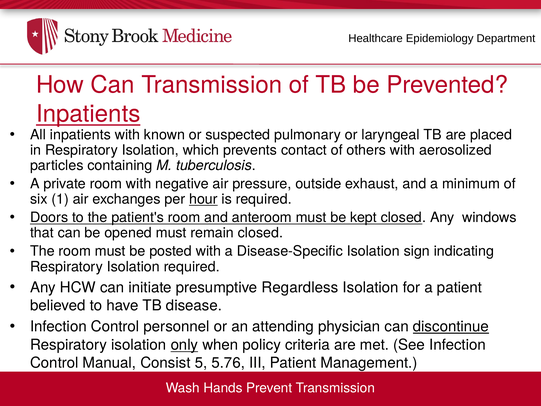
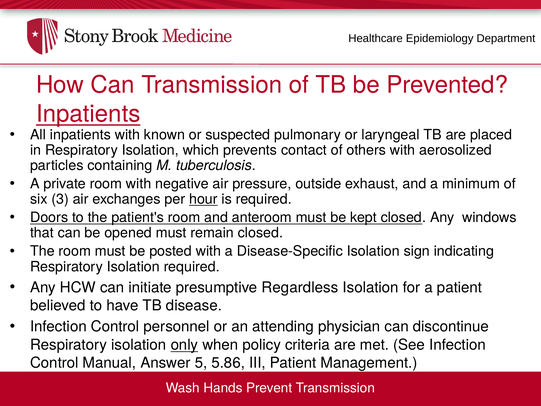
1: 1 -> 3
discontinue underline: present -> none
Consist: Consist -> Answer
5.76: 5.76 -> 5.86
